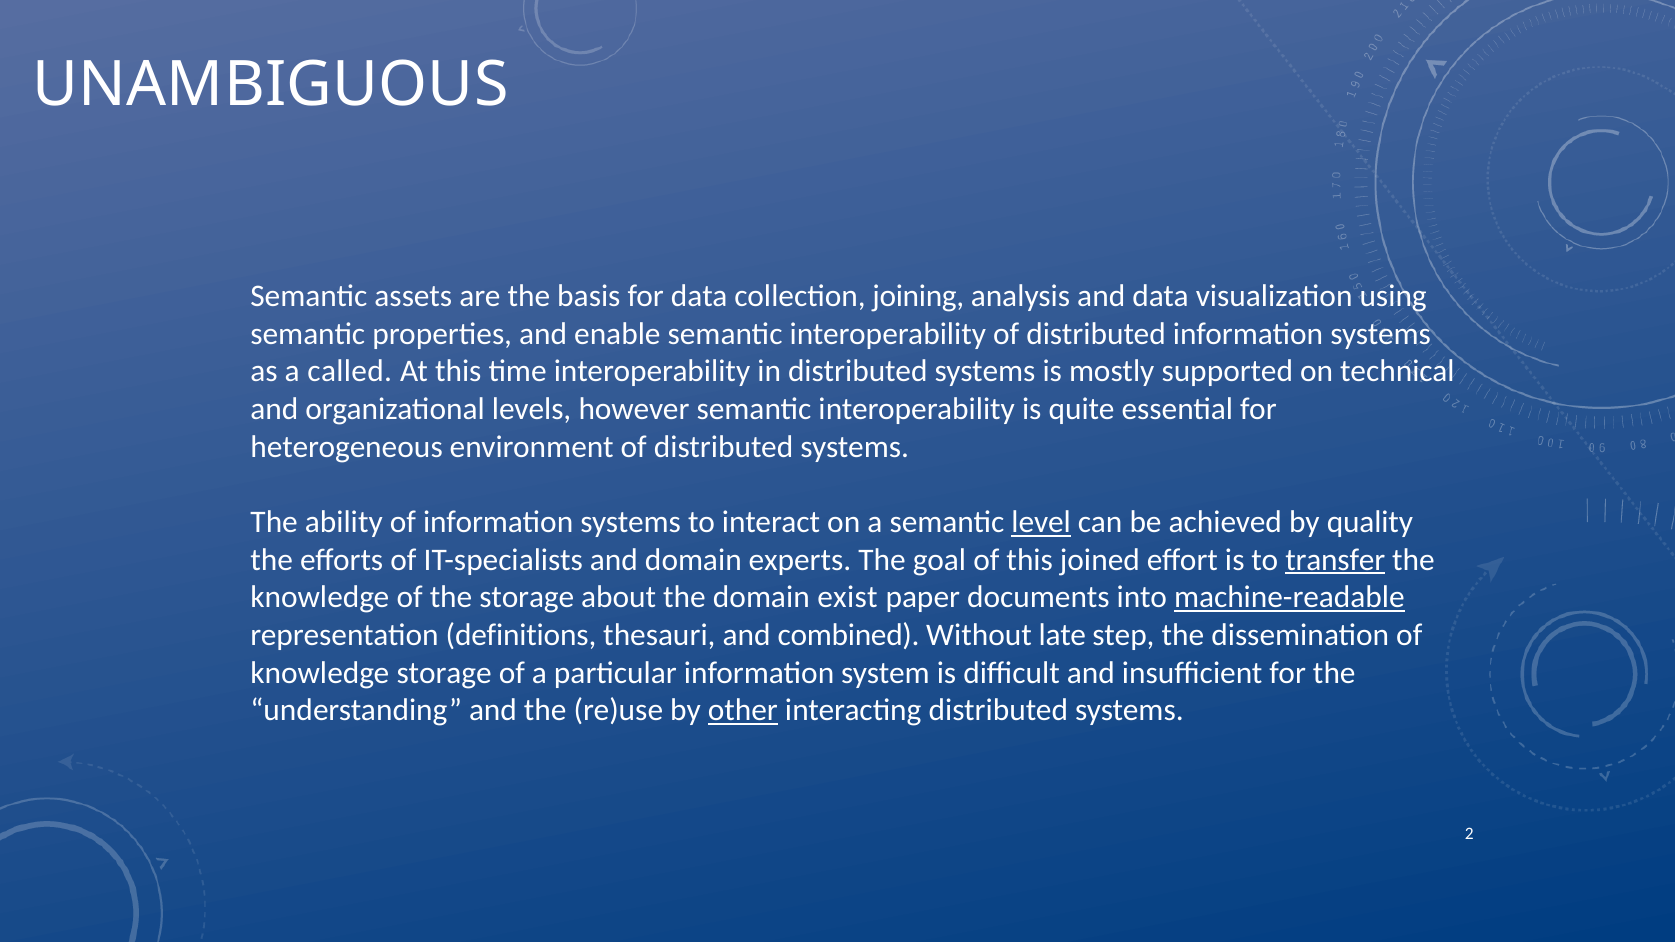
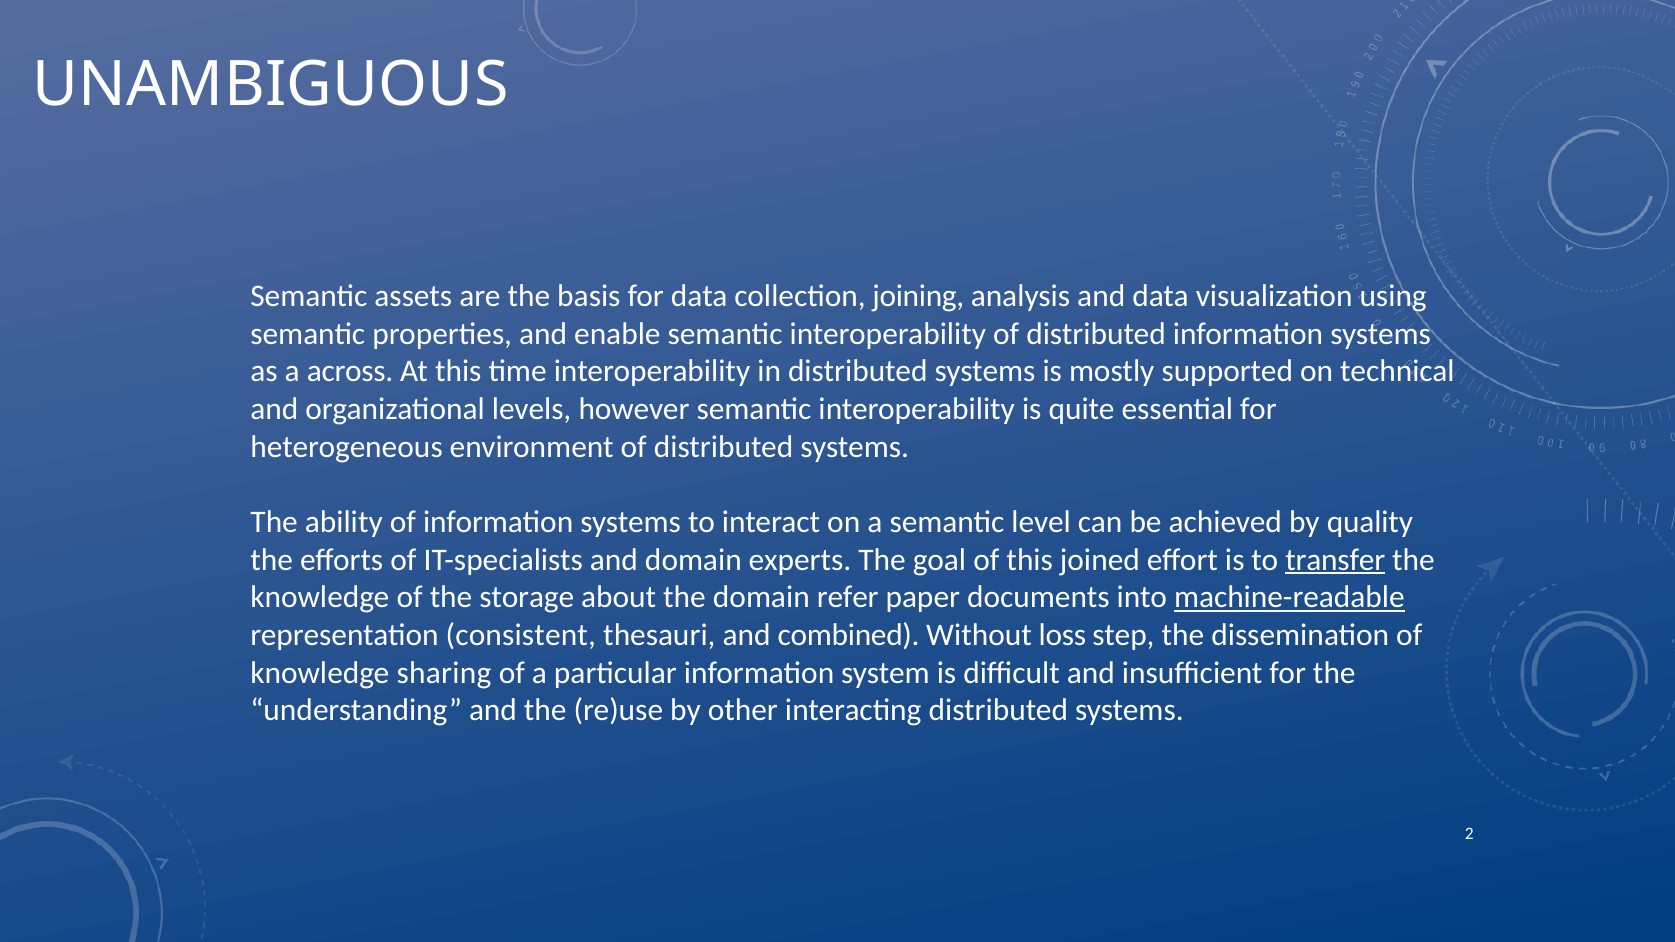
called: called -> across
level underline: present -> none
exist: exist -> refer
definitions: definitions -> consistent
late: late -> loss
knowledge storage: storage -> sharing
other underline: present -> none
